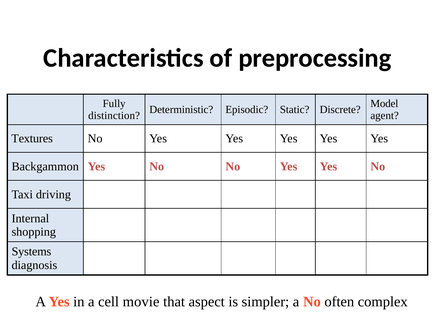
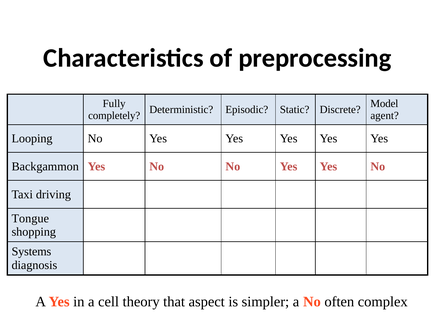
distinction: distinction -> completely
Textures: Textures -> Looping
Internal: Internal -> Tongue
movie: movie -> theory
